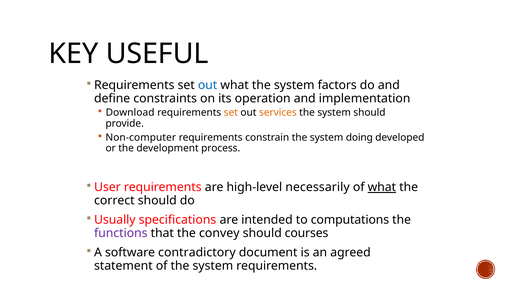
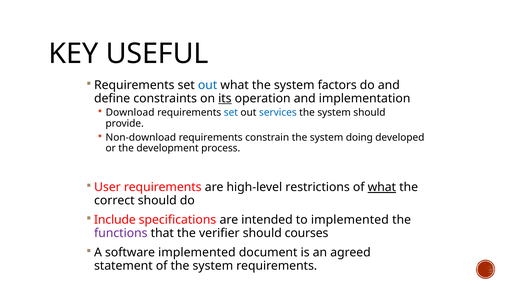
its underline: none -> present
set at (231, 113) colour: orange -> blue
services colour: orange -> blue
Non-computer: Non-computer -> Non-download
necessarily: necessarily -> restrictions
Usually: Usually -> Include
to computations: computations -> implemented
convey: convey -> verifier
software contradictory: contradictory -> implemented
